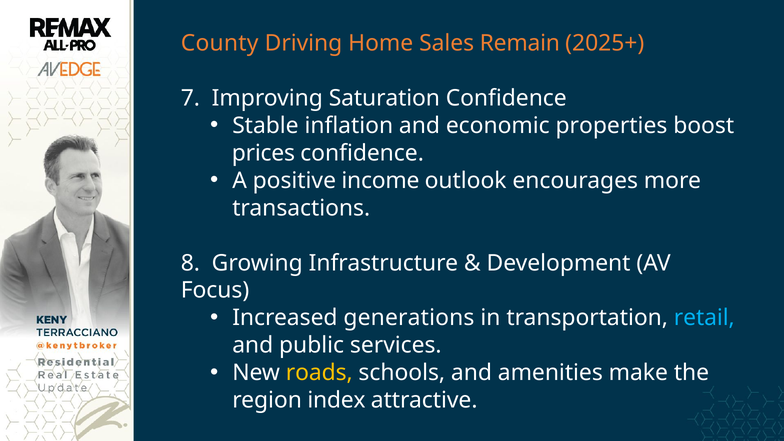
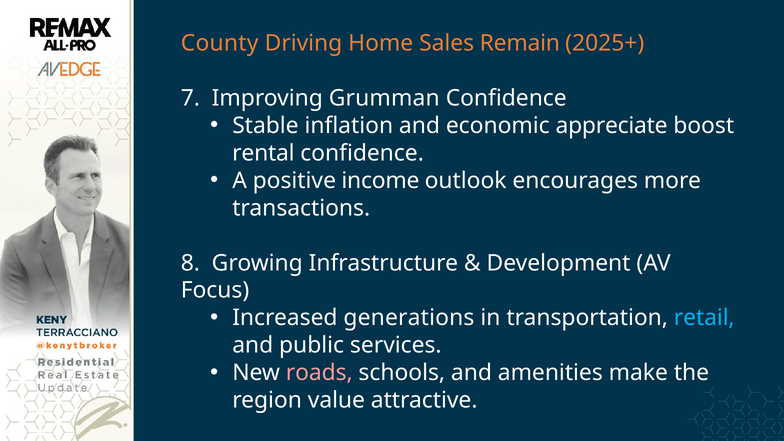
Saturation: Saturation -> Grumman
properties: properties -> appreciate
prices: prices -> rental
roads colour: yellow -> pink
index: index -> value
